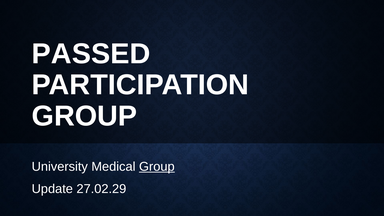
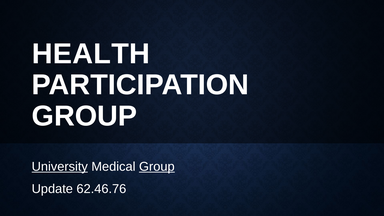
PASSED: PASSED -> HEALTH
University underline: none -> present
27.02.29: 27.02.29 -> 62.46.76
